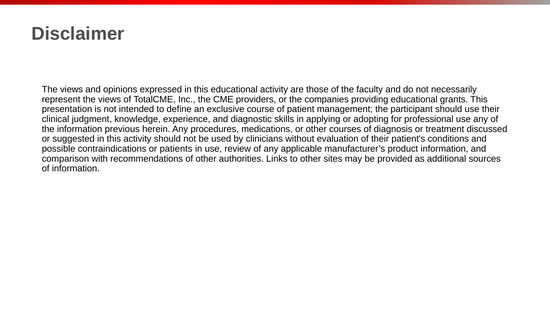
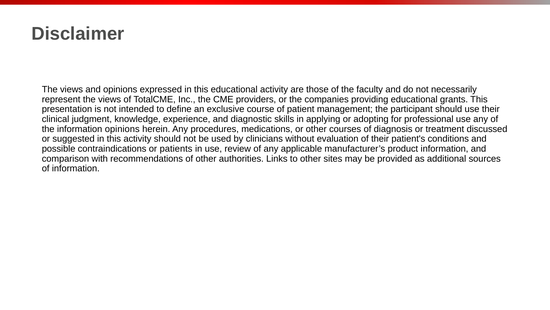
information previous: previous -> opinions
